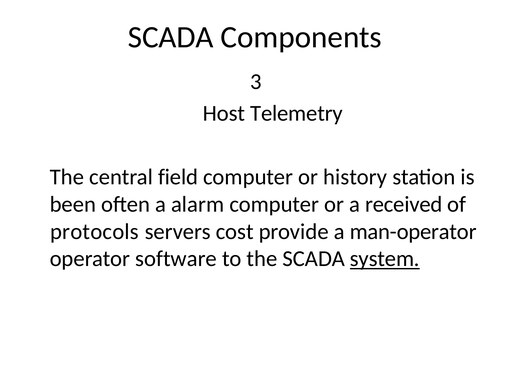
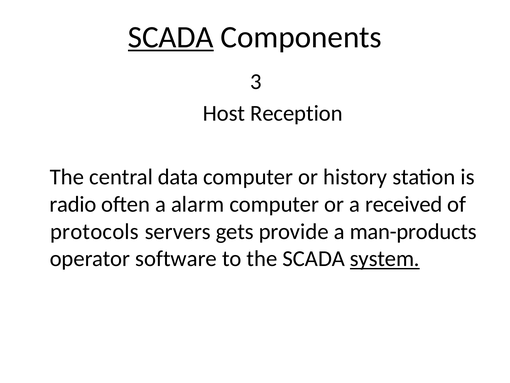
SCADA at (171, 37) underline: none -> present
Telemetry: Telemetry -> Reception
field: field -> data
been: been -> radio
cost: cost -> gets
man-operator: man-operator -> man-products
